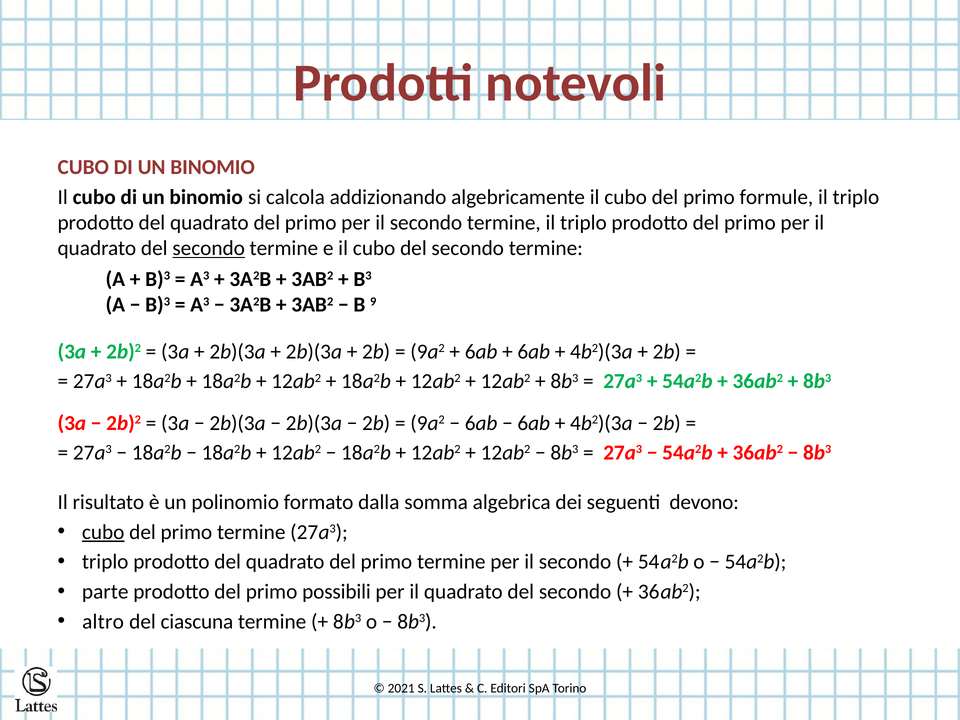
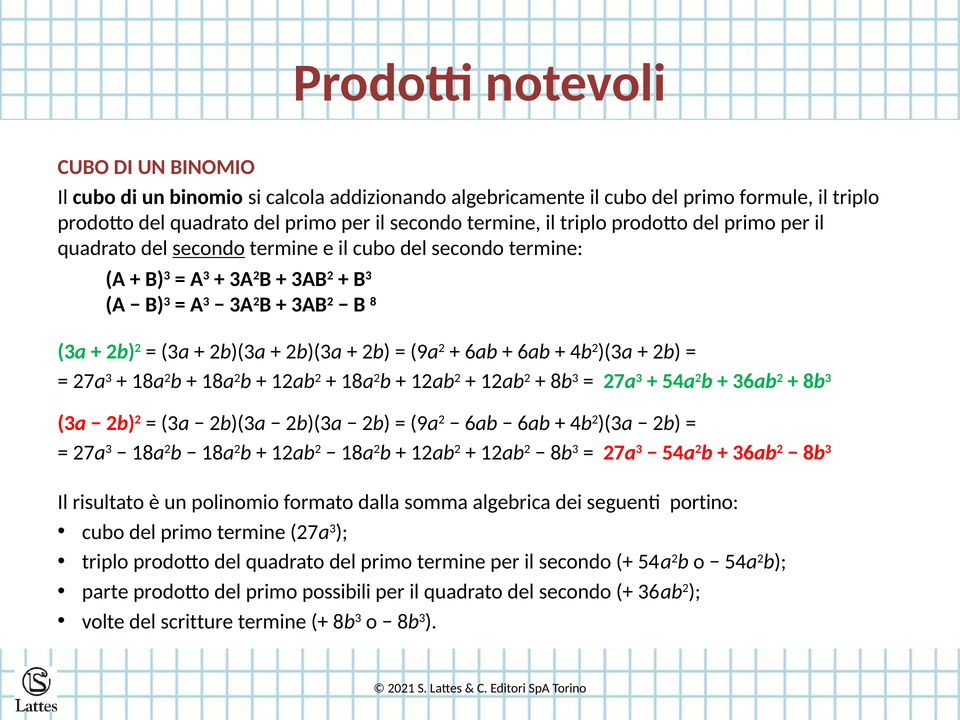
9: 9 -> 8
devono: devono -> portino
cubo at (103, 532) underline: present -> none
altro: altro -> volte
ciascuna: ciascuna -> scritture
